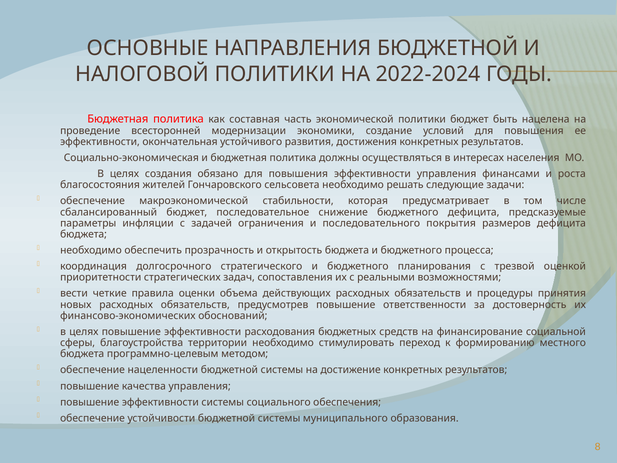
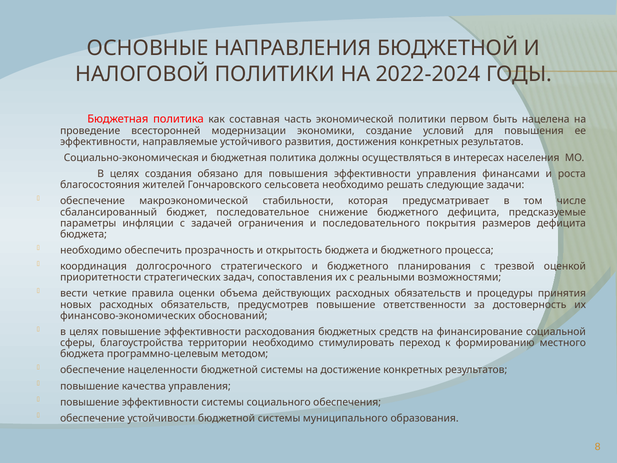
политики бюджет: бюджет -> первом
окончательная: окончательная -> направляемые
